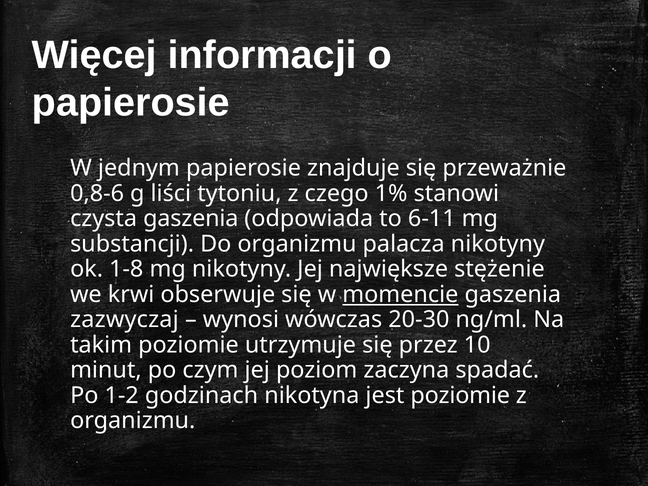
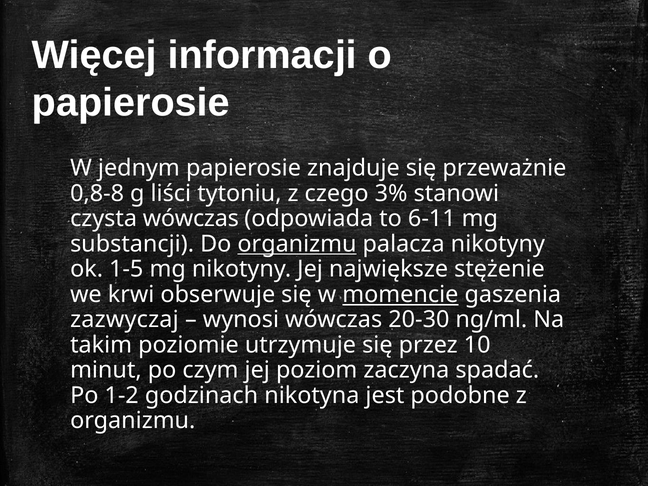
0,8-6: 0,8-6 -> 0,8-8
1%: 1% -> 3%
czysta gaszenia: gaszenia -> wówczas
organizmu at (297, 244) underline: none -> present
1-8: 1-8 -> 1-5
jest poziomie: poziomie -> podobne
